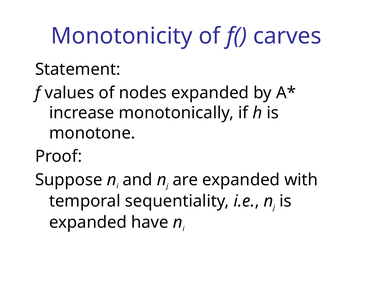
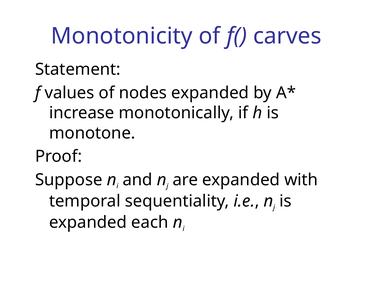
have: have -> each
